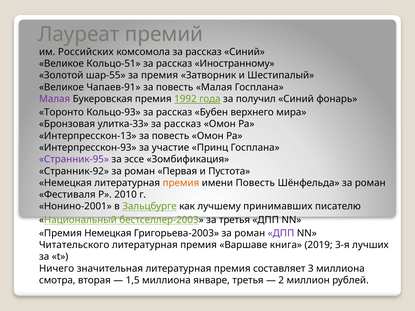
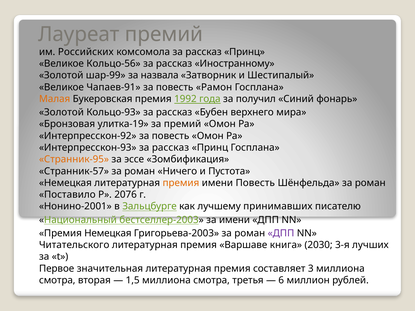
комсомола за рассказ Синий: Синий -> Принц
Кольцо-51: Кольцо-51 -> Кольцо-56
шар-55: шар-55 -> шар-99
за премия: премия -> назвала
повесть Малая: Малая -> Рамон
Малая at (55, 99) colour: purple -> orange
Торонто at (61, 112): Торонто -> Золотой
улитка-33: улитка-33 -> улитка-19
рассказ at (183, 124): рассказ -> премий
Интерпресскон-13: Интерпресскон-13 -> Интерпресскон-92
Интерпресскон-93 за участие: участие -> рассказ
Странник-95 colour: purple -> orange
Странник-92: Странник-92 -> Странник-57
Первая: Первая -> Ничего
Фестиваля: Фестиваля -> Поставило
2010: 2010 -> 2076
за третья: третья -> имени
2019: 2019 -> 2030
Ничего: Ничего -> Первое
1,5 миллиона январе: январе -> смотра
2: 2 -> 6
